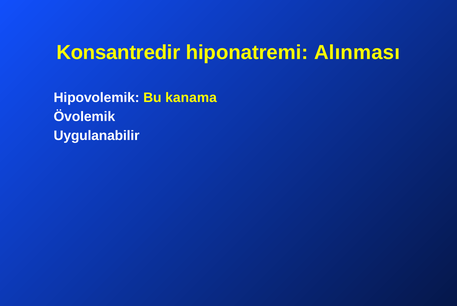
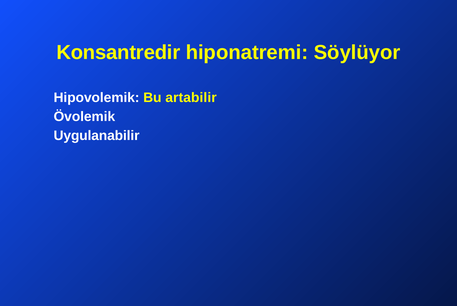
Alınması: Alınması -> Söylüyor
kanama: kanama -> artabilir
